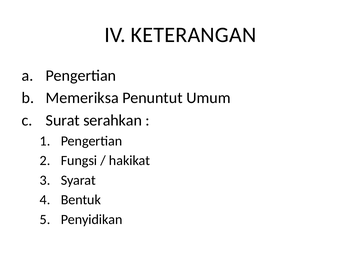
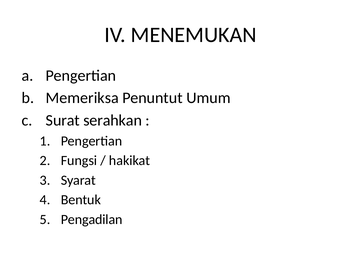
KETERANGAN: KETERANGAN -> MENEMUKAN
Penyidikan: Penyidikan -> Pengadilan
